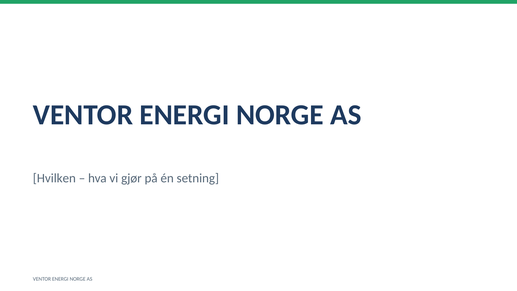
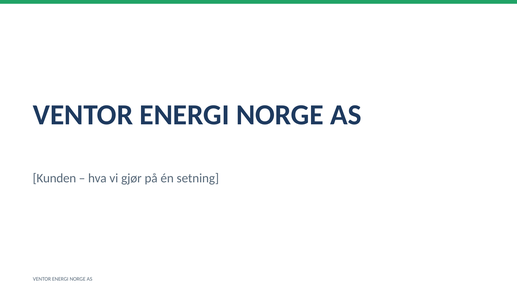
Hvilken: Hvilken -> Kunden
